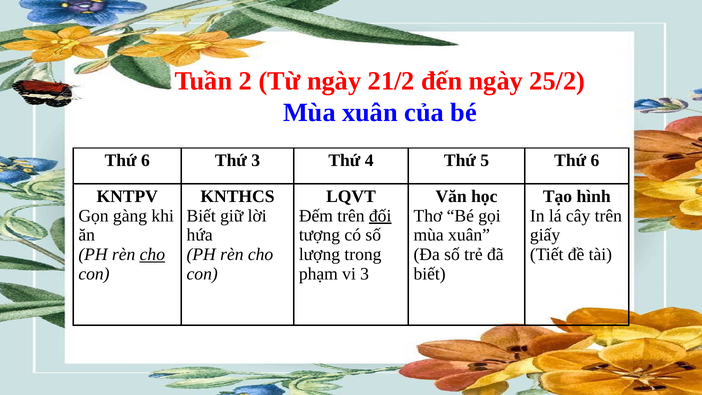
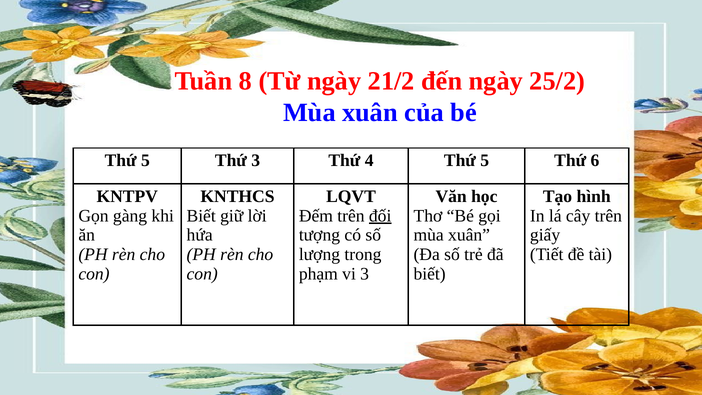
2: 2 -> 8
6 at (145, 160): 6 -> 5
cho at (152, 254) underline: present -> none
